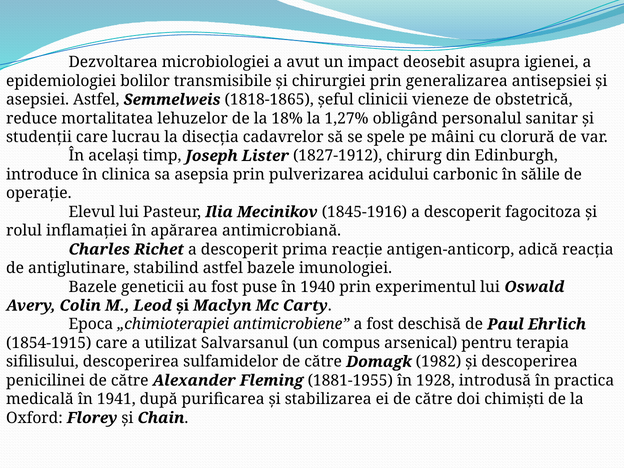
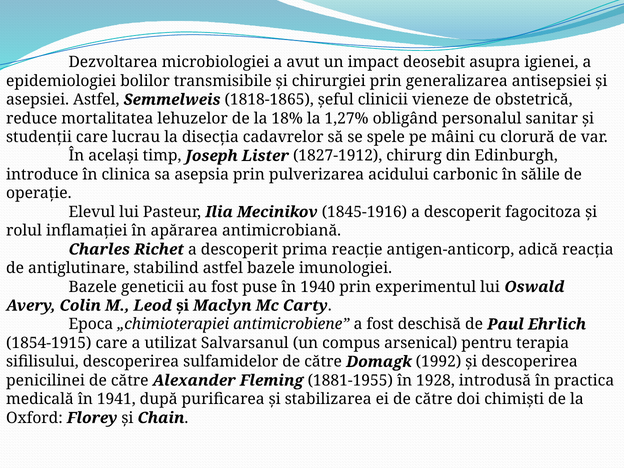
1982: 1982 -> 1992
